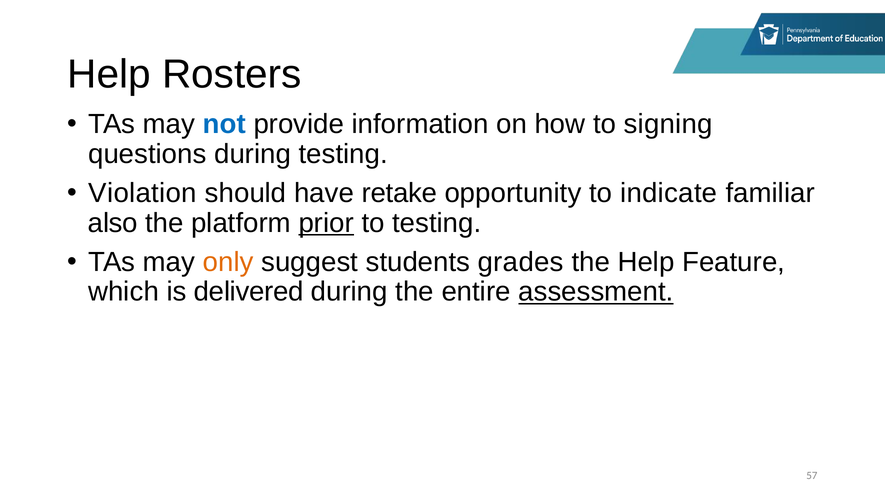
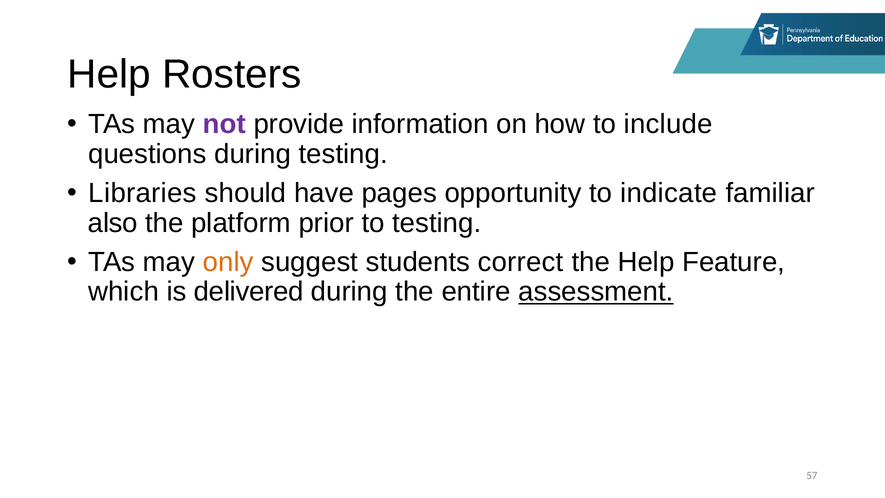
not colour: blue -> purple
signing: signing -> include
Violation: Violation -> Libraries
retake: retake -> pages
prior underline: present -> none
grades: grades -> correct
